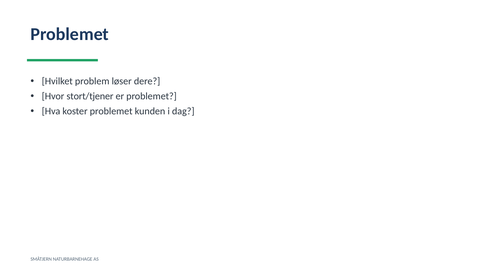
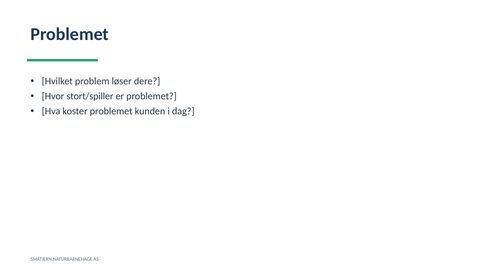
stort/tjener: stort/tjener -> stort/spiller
